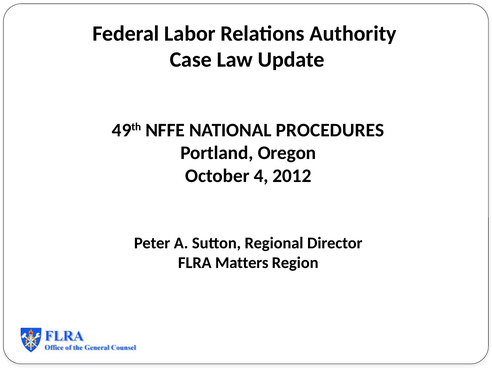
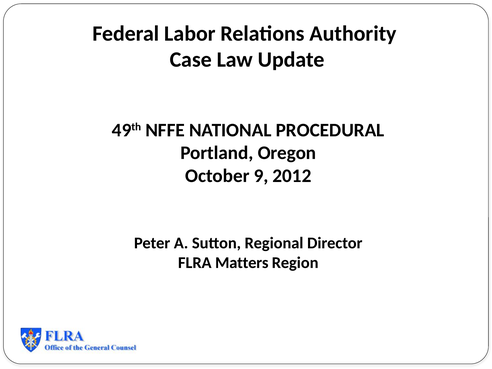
PROCEDURES: PROCEDURES -> PROCEDURAL
4: 4 -> 9
